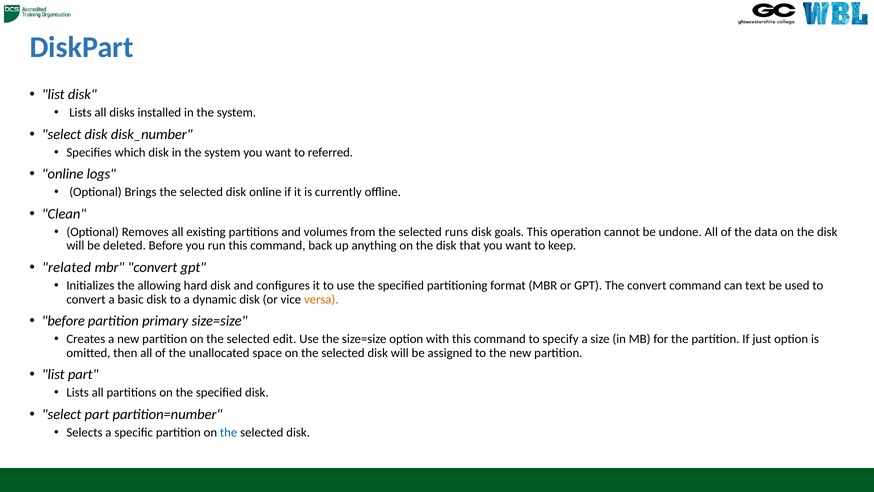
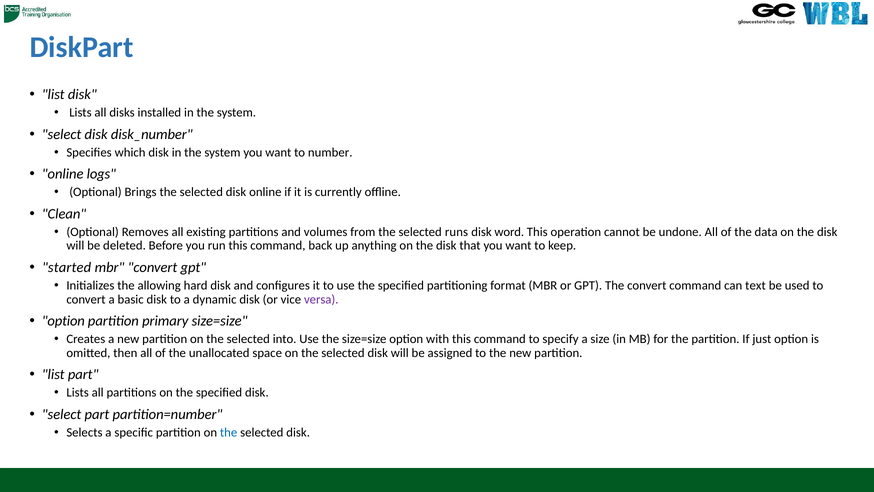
referred: referred -> number
goals: goals -> word
related: related -> started
versa colour: orange -> purple
before at (63, 321): before -> option
edit: edit -> into
